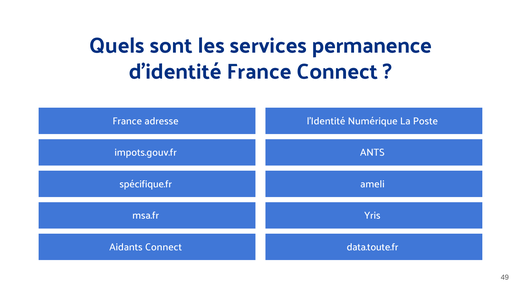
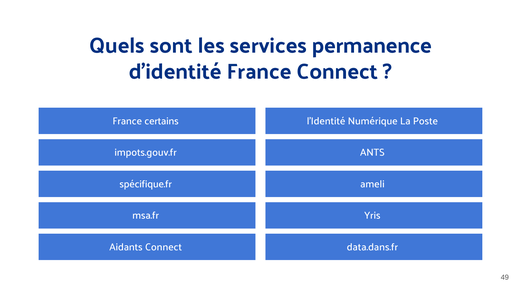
adresse: adresse -> certains
data.toute.fr: data.toute.fr -> data.dans.fr
